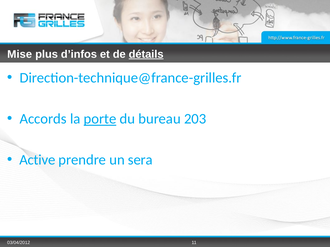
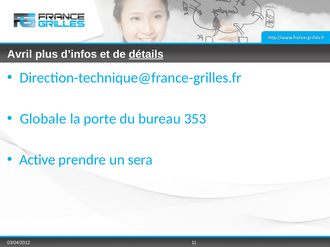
Mise: Mise -> Avril
Accords: Accords -> Globale
porte underline: present -> none
203: 203 -> 353
